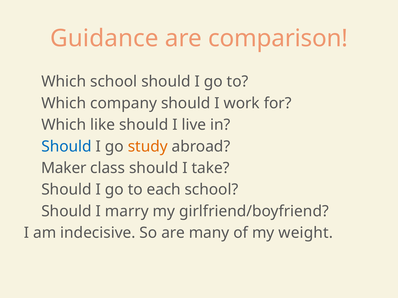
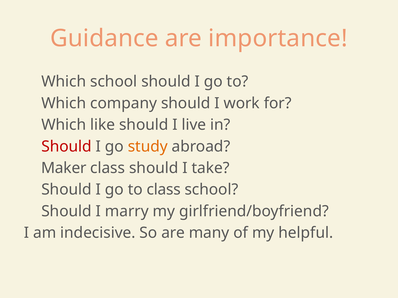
comparison: comparison -> importance
Should at (67, 147) colour: blue -> red
to each: each -> class
weight: weight -> helpful
